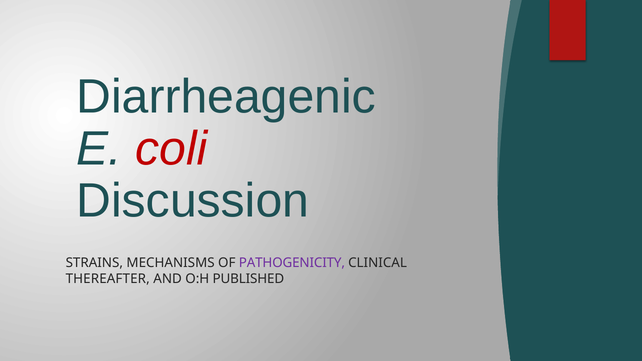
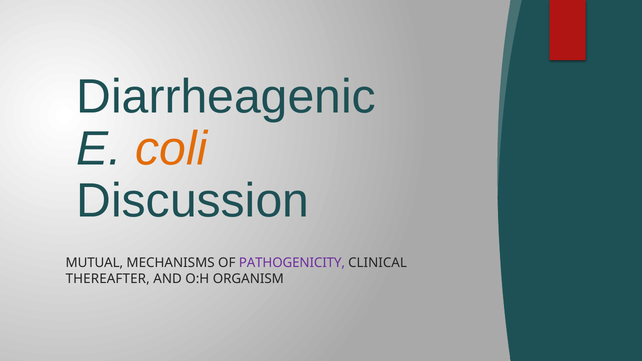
coli colour: red -> orange
STRAINS: STRAINS -> MUTUAL
PUBLISHED: PUBLISHED -> ORGANISM
